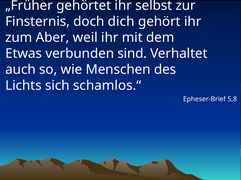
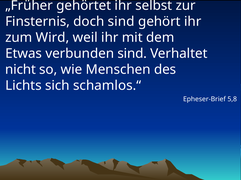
doch dich: dich -> sind
Aber: Aber -> Wird
auch: auch -> nicht
